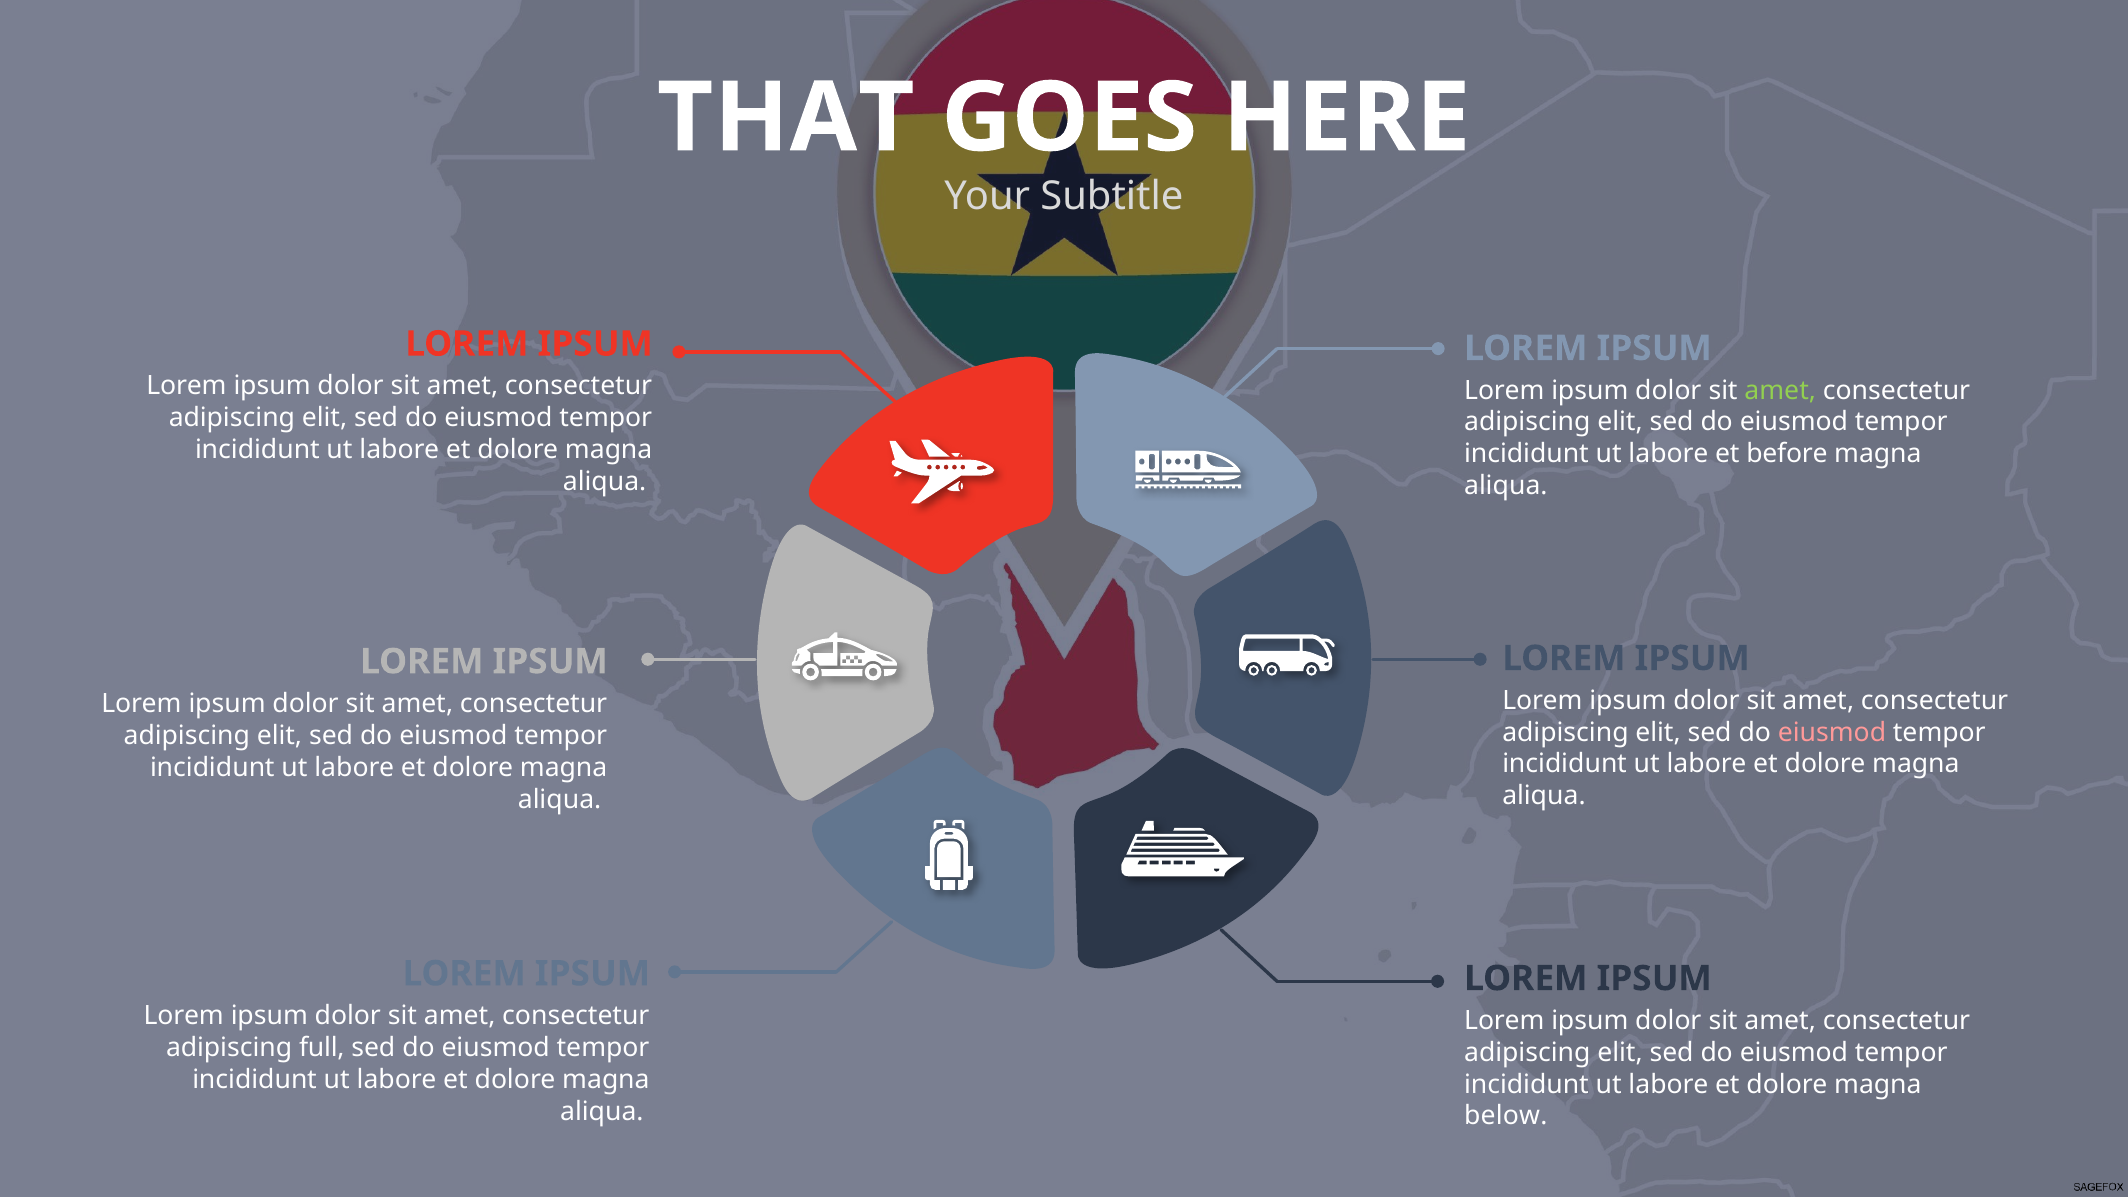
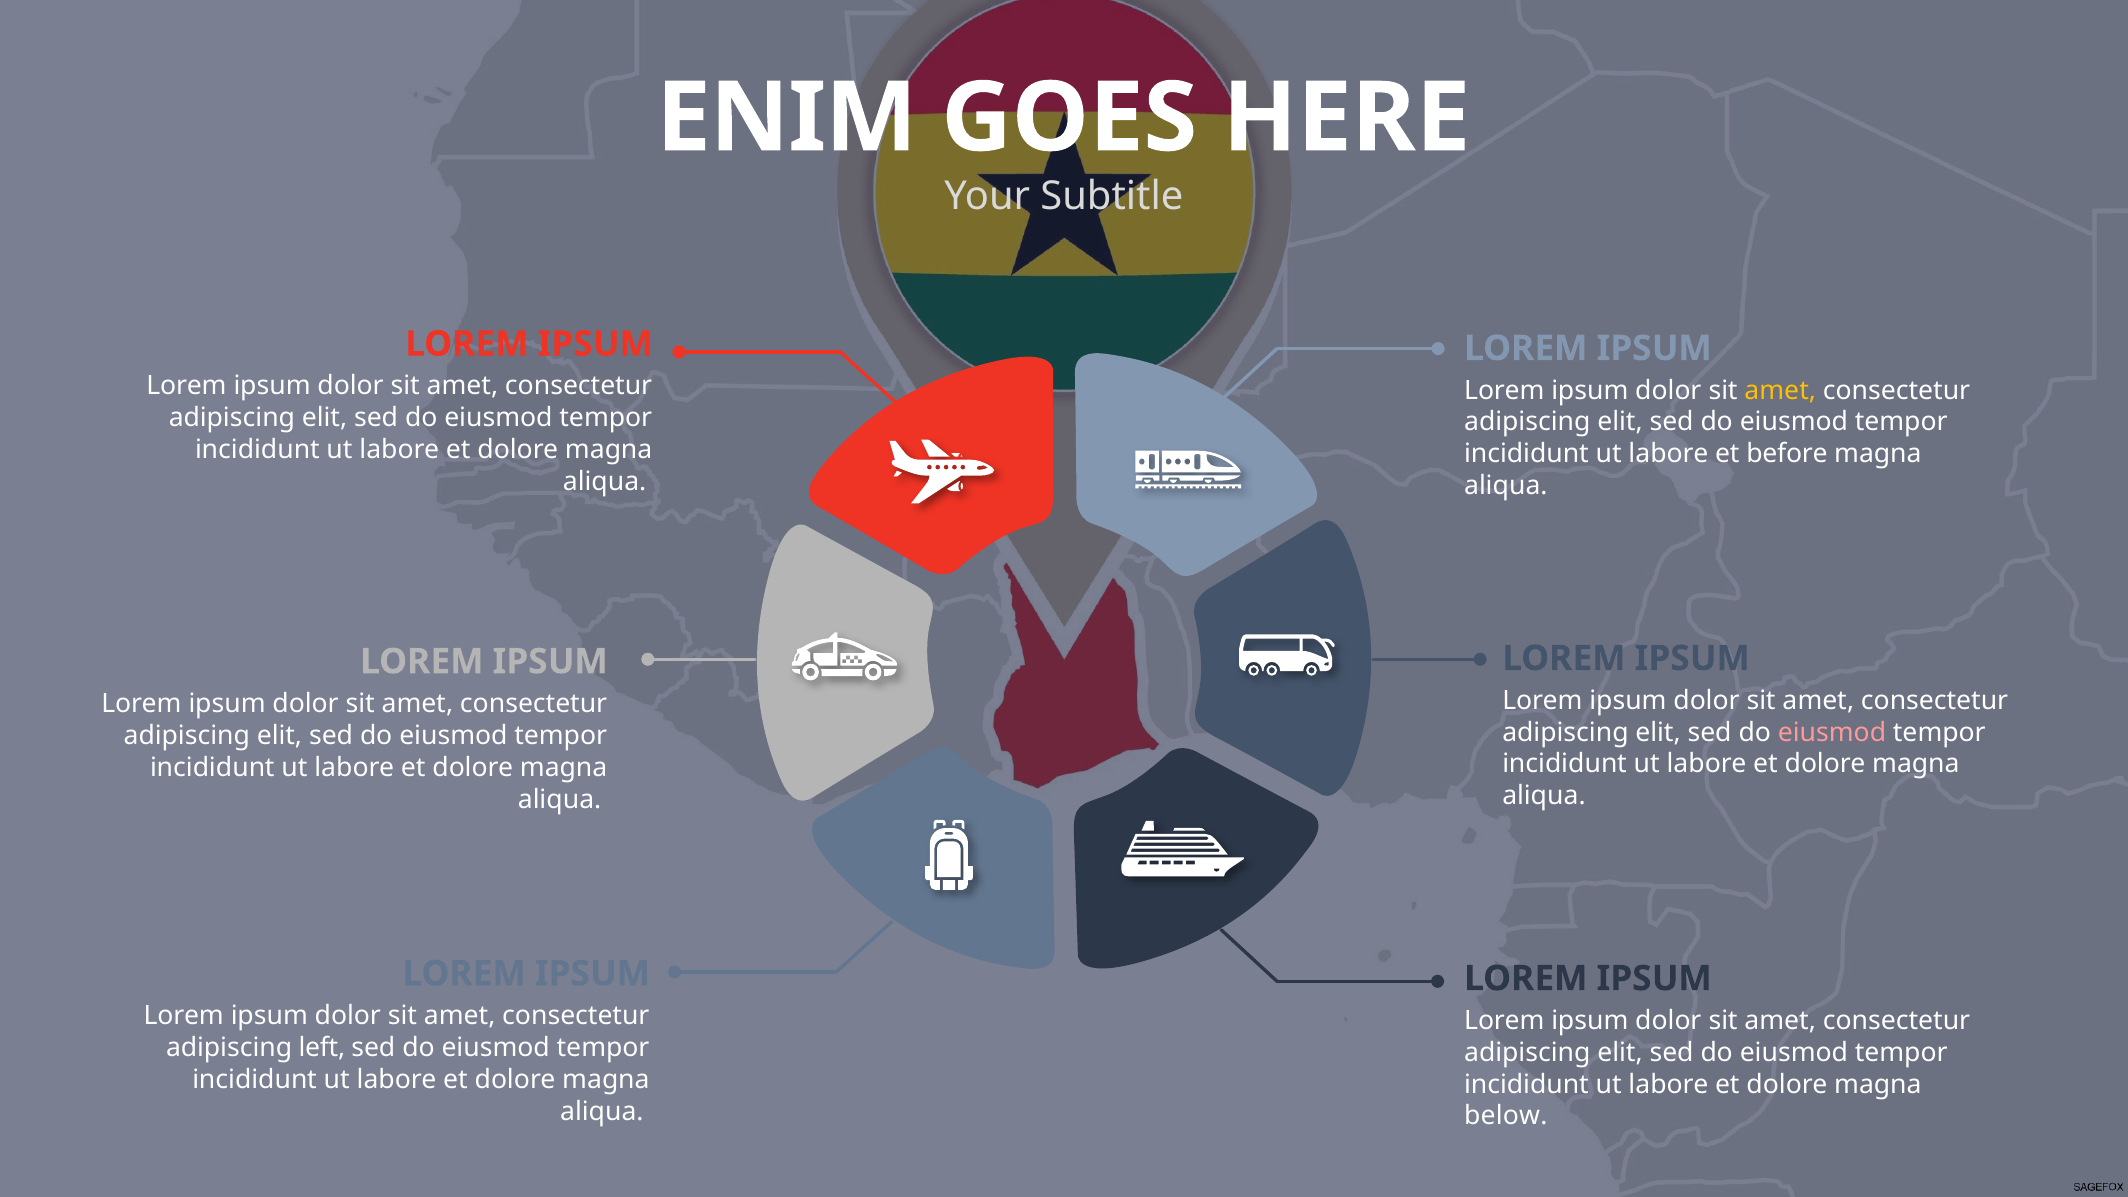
THAT: THAT -> ENIM
amet at (1780, 390) colour: light green -> yellow
full: full -> left
